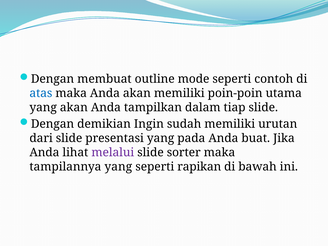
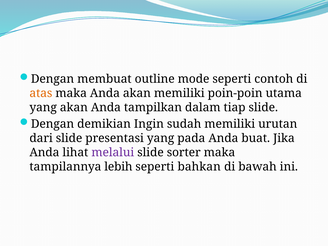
atas colour: blue -> orange
tampilannya yang: yang -> lebih
rapikan: rapikan -> bahkan
